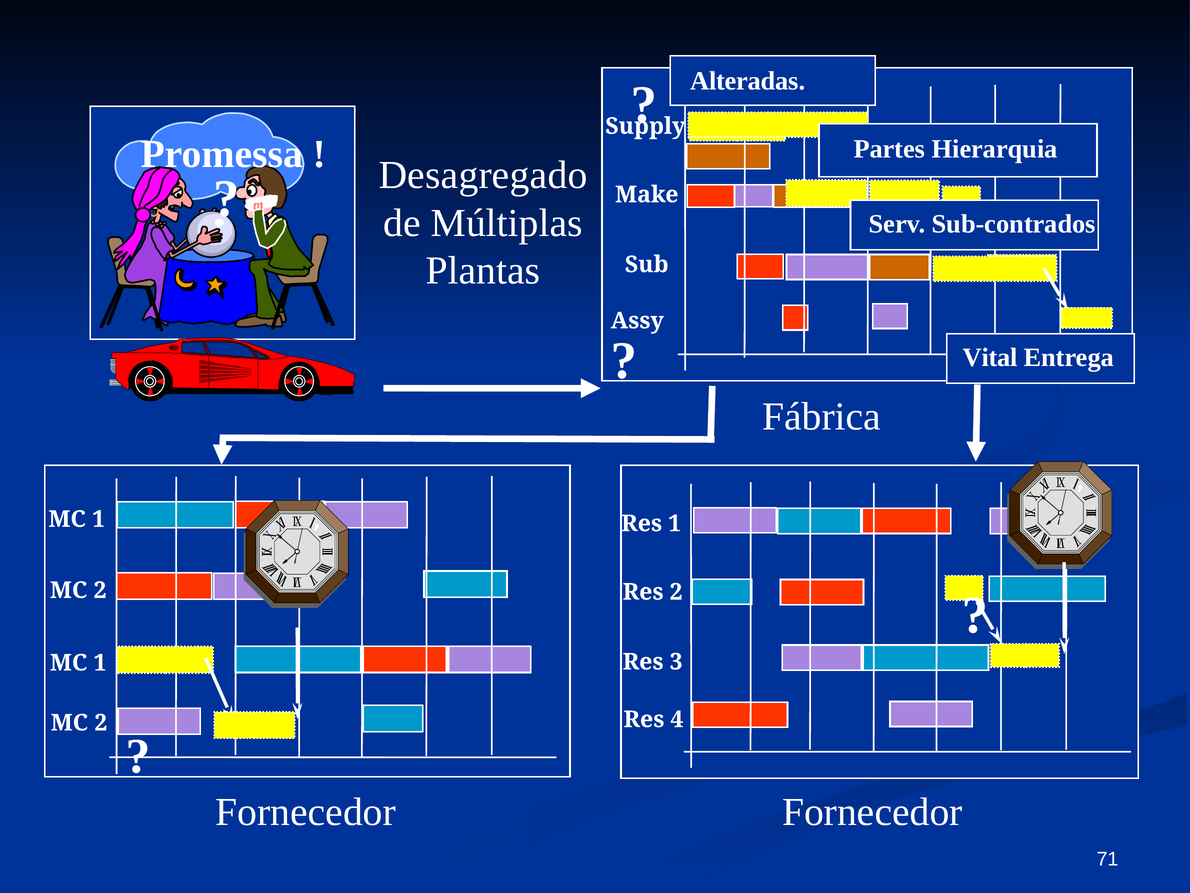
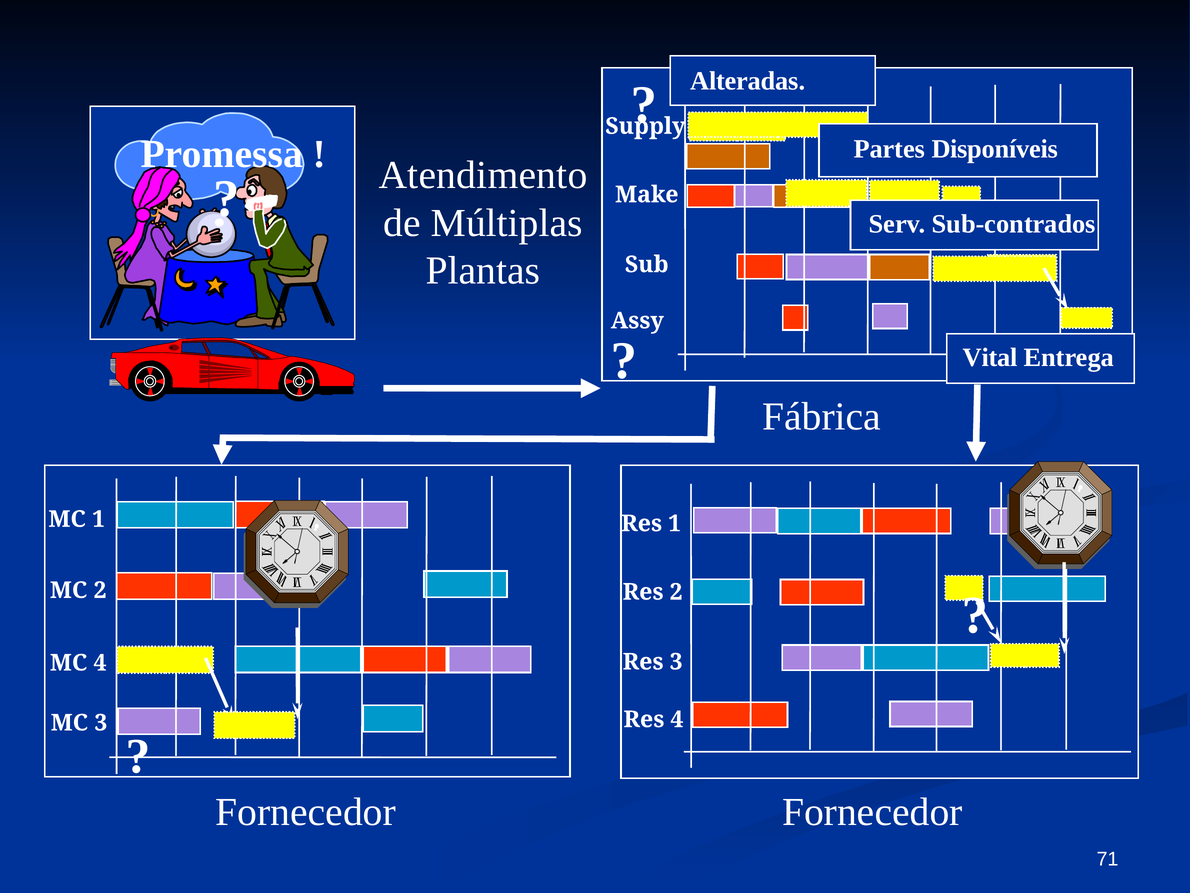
Hierarquia: Hierarquia -> Disponíveis
Desagregado: Desagregado -> Atendimento
1 at (100, 663): 1 -> 4
2 at (101, 722): 2 -> 3
